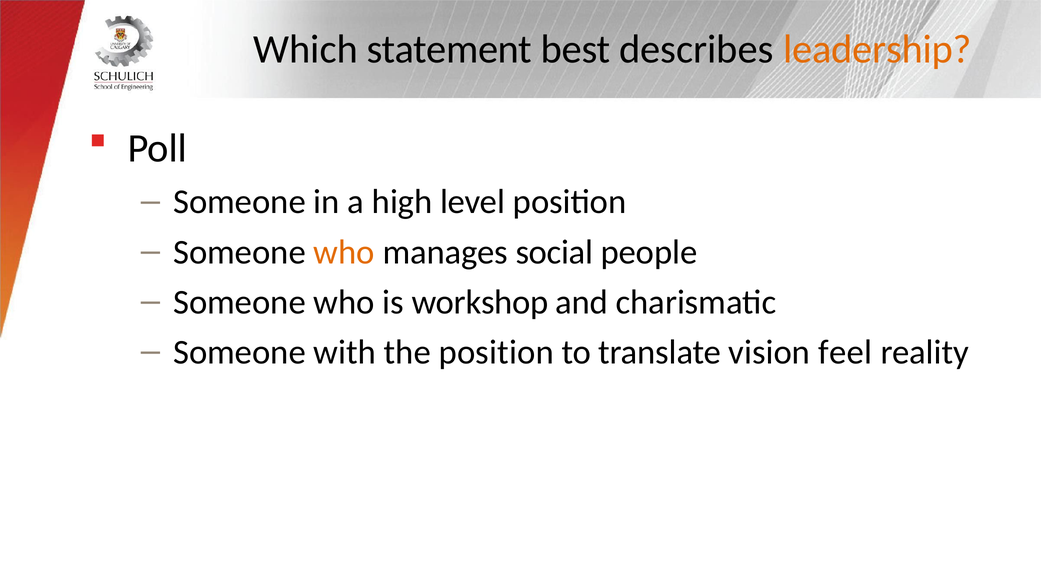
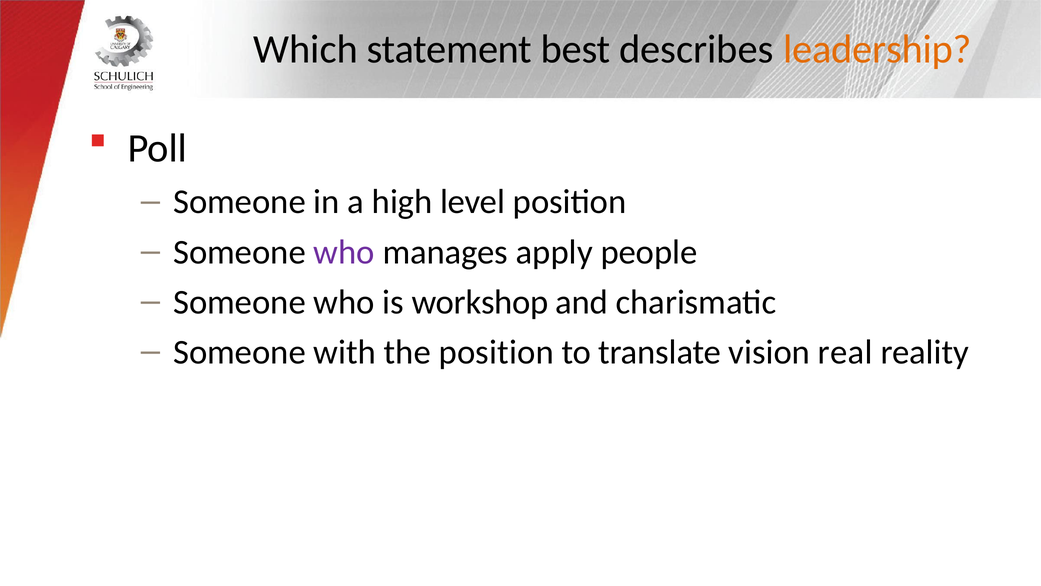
who at (344, 252) colour: orange -> purple
social: social -> apply
feel: feel -> real
